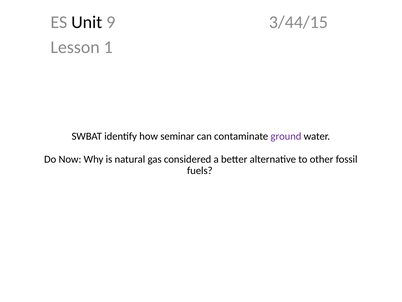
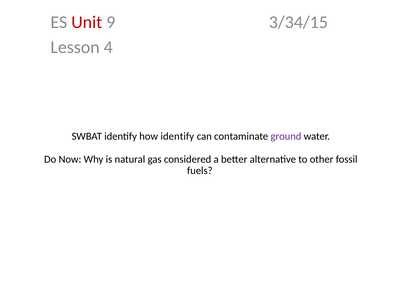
Unit colour: black -> red
3/44/15: 3/44/15 -> 3/34/15
1: 1 -> 4
how seminar: seminar -> identify
